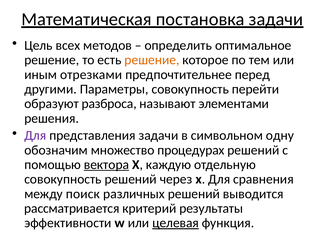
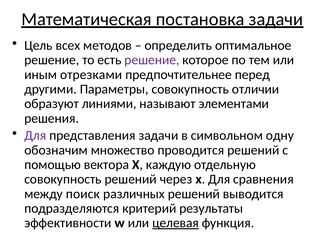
решение at (152, 60) colour: orange -> purple
перейти: перейти -> отличии
разброса: разброса -> линиями
процедурах: процедурах -> проводится
вектора underline: present -> none
рассматривается: рассматривается -> подразделяются
